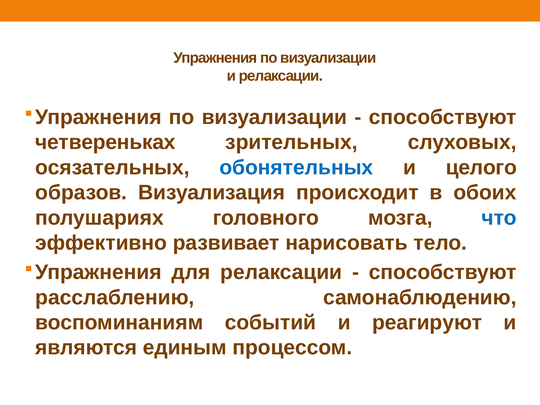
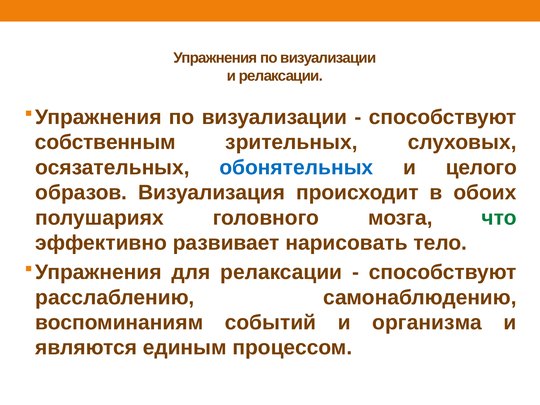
четвереньках: четвереньках -> собственным
что colour: blue -> green
реагируют: реагируют -> организма
